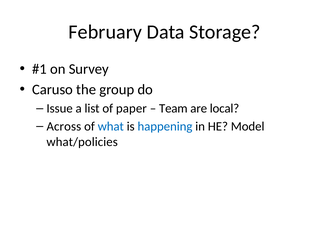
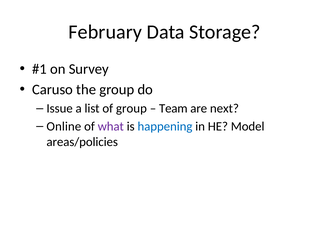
of paper: paper -> group
local: local -> next
Across: Across -> Online
what colour: blue -> purple
what/policies: what/policies -> areas/policies
